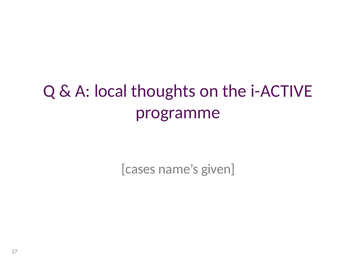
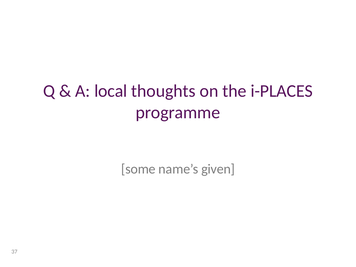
i-ACTIVE: i-ACTIVE -> i-PLACES
cases: cases -> some
